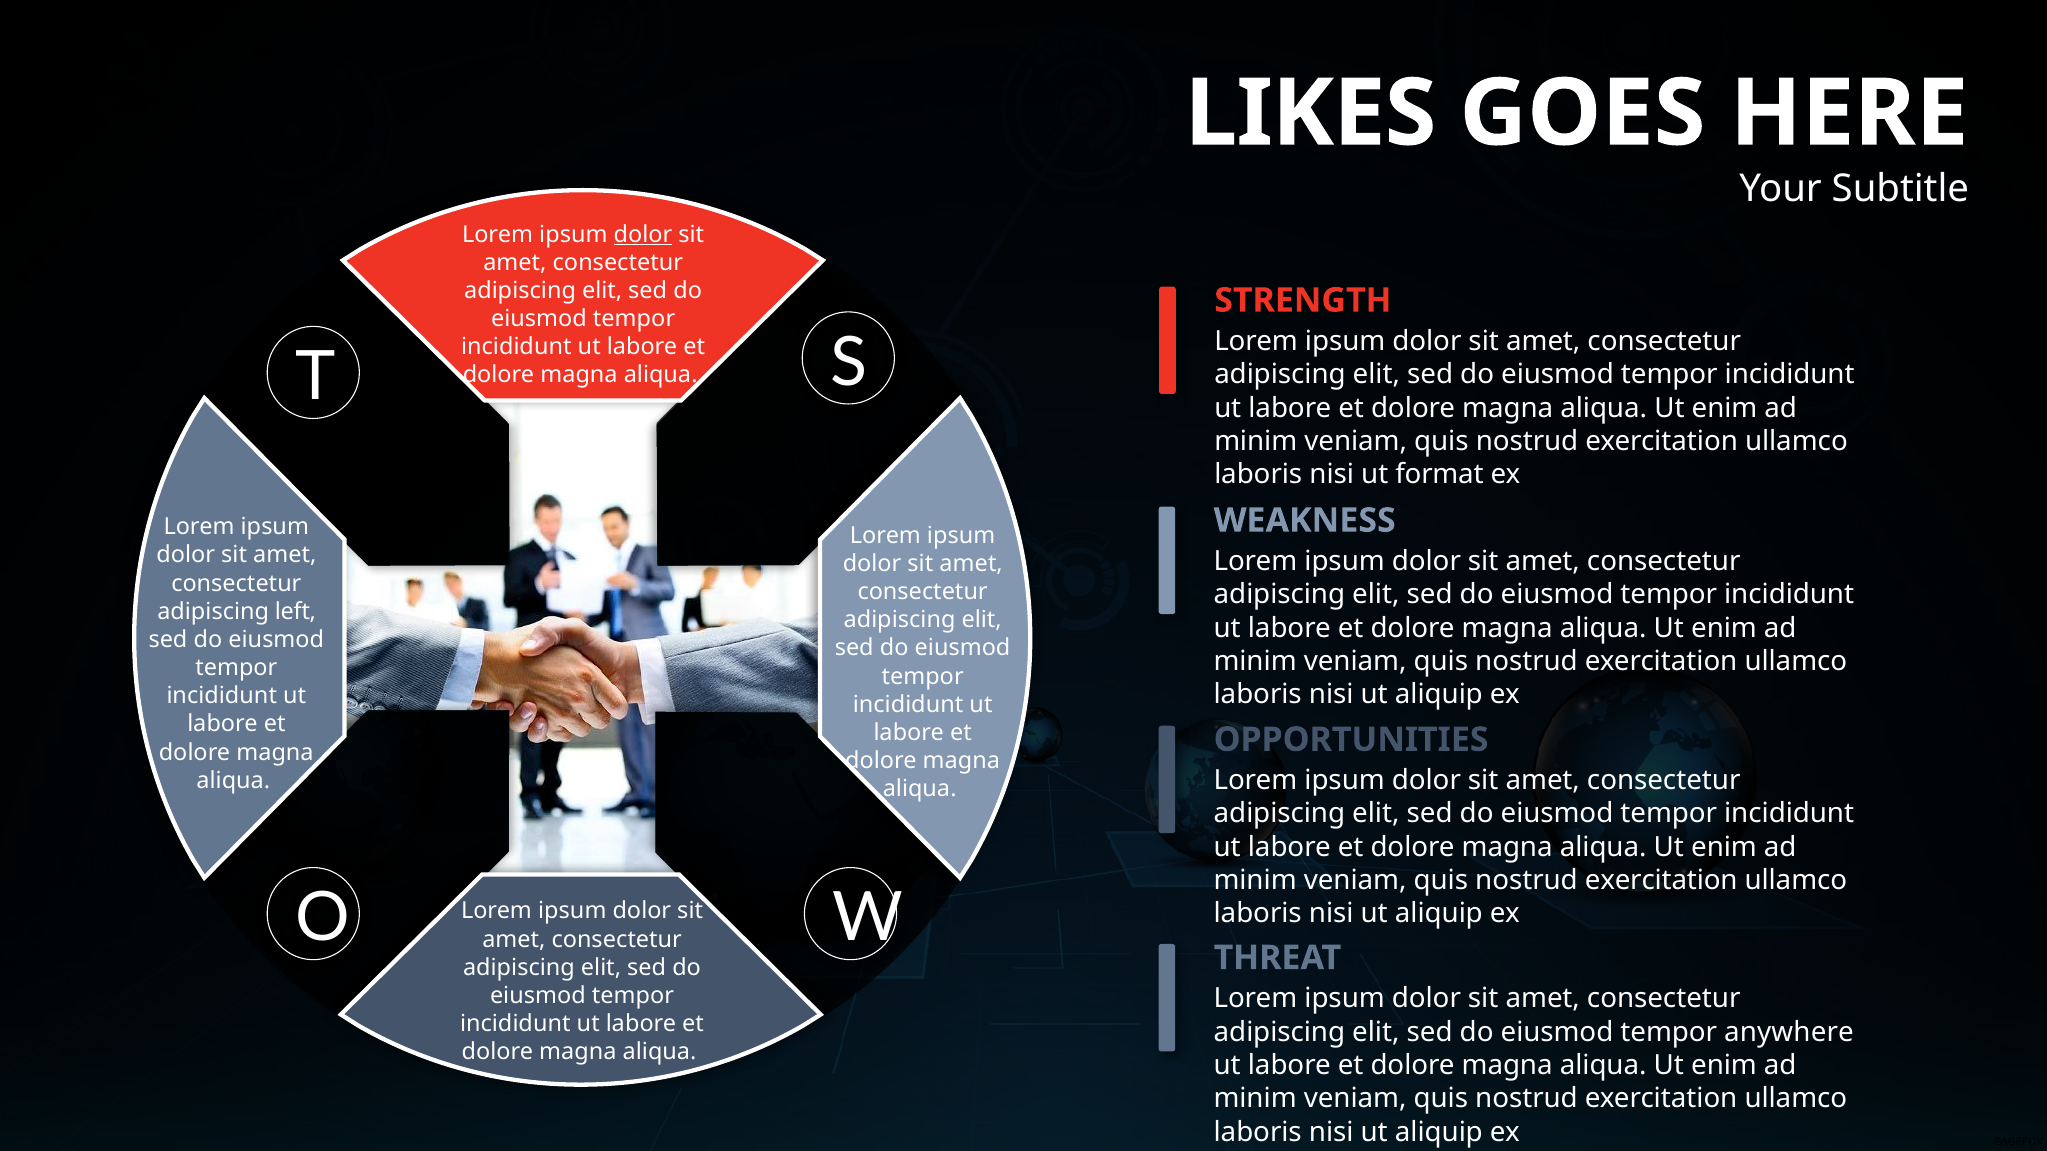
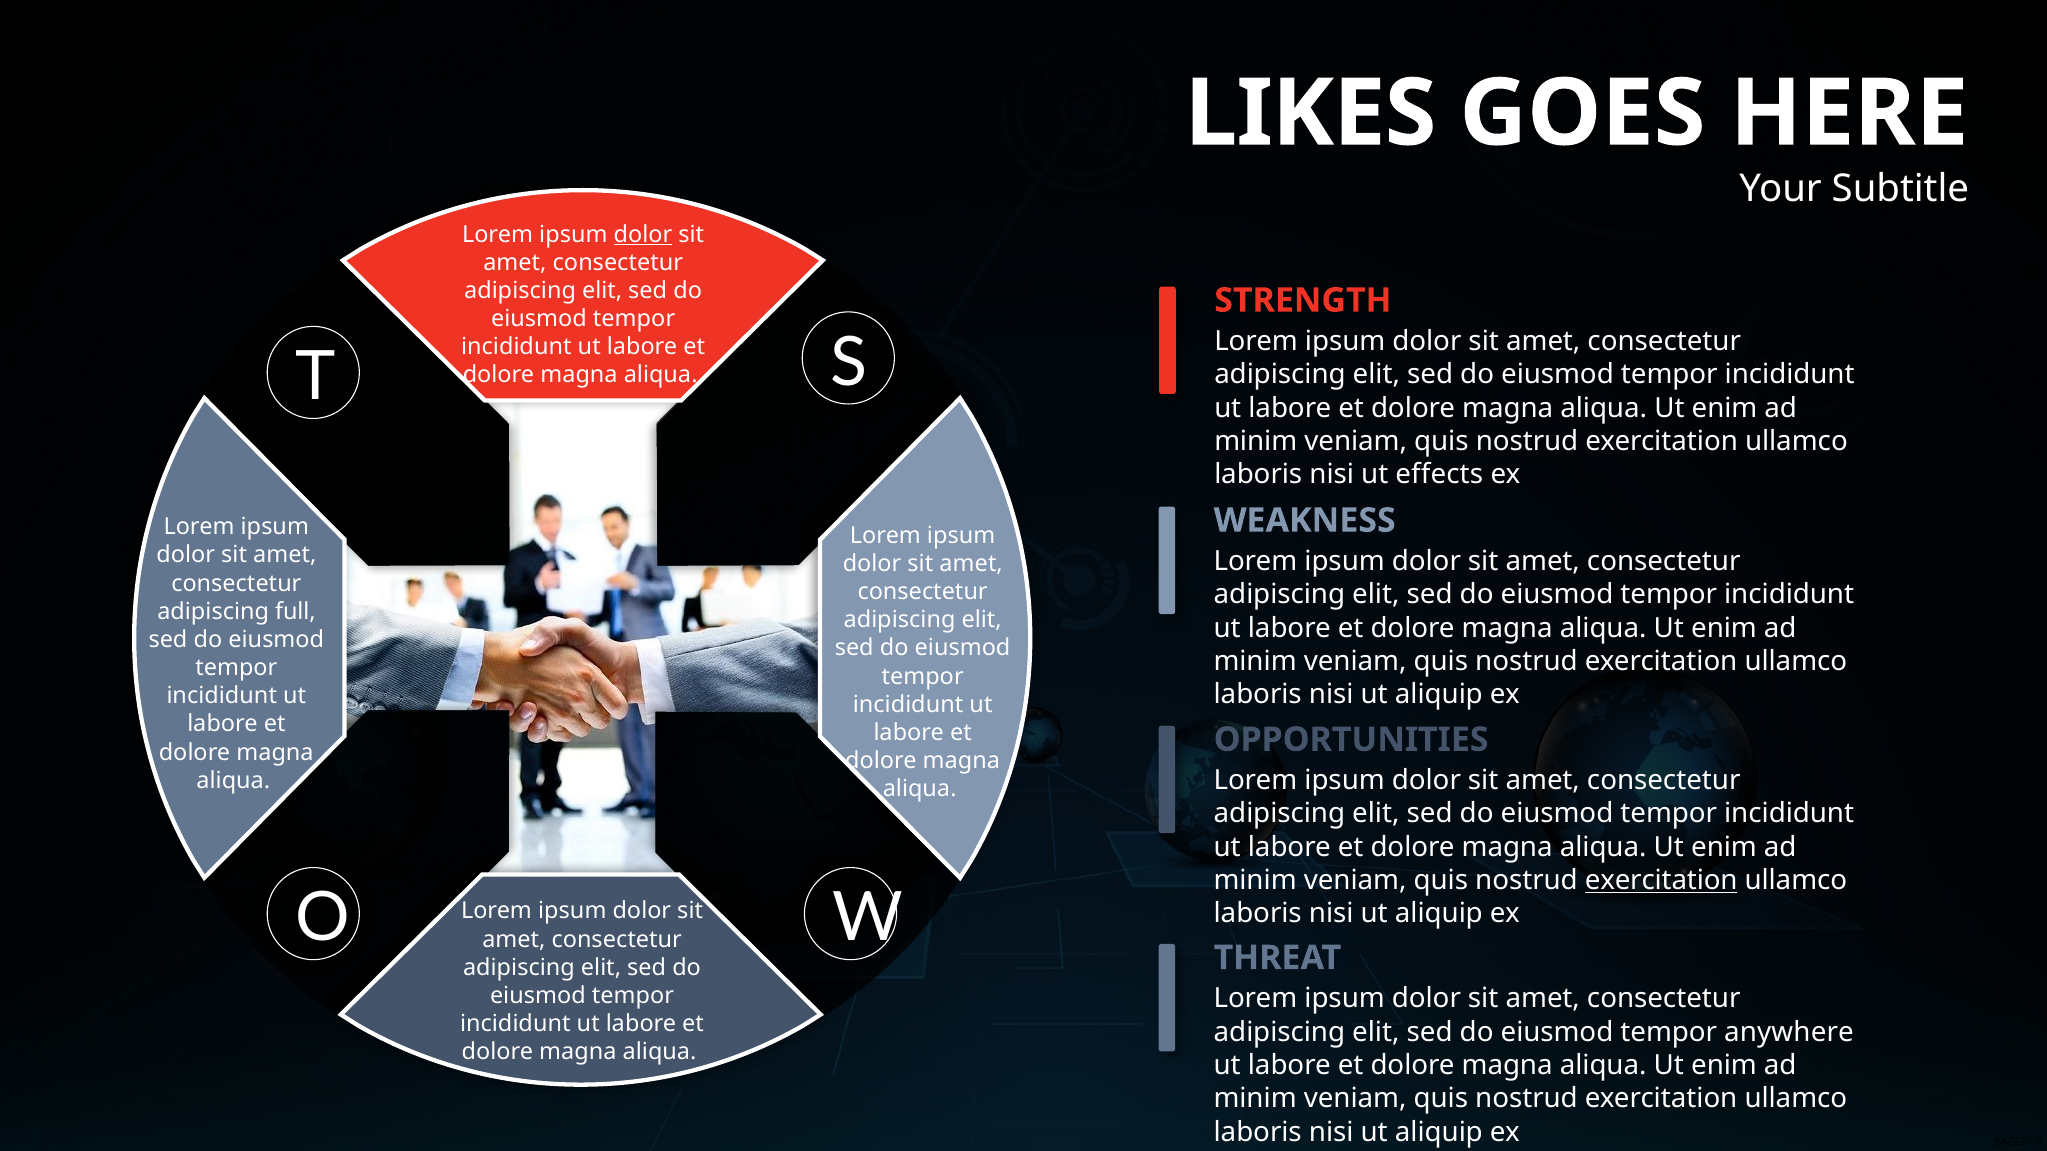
format: format -> effects
left: left -> full
exercitation at (1661, 881) underline: none -> present
